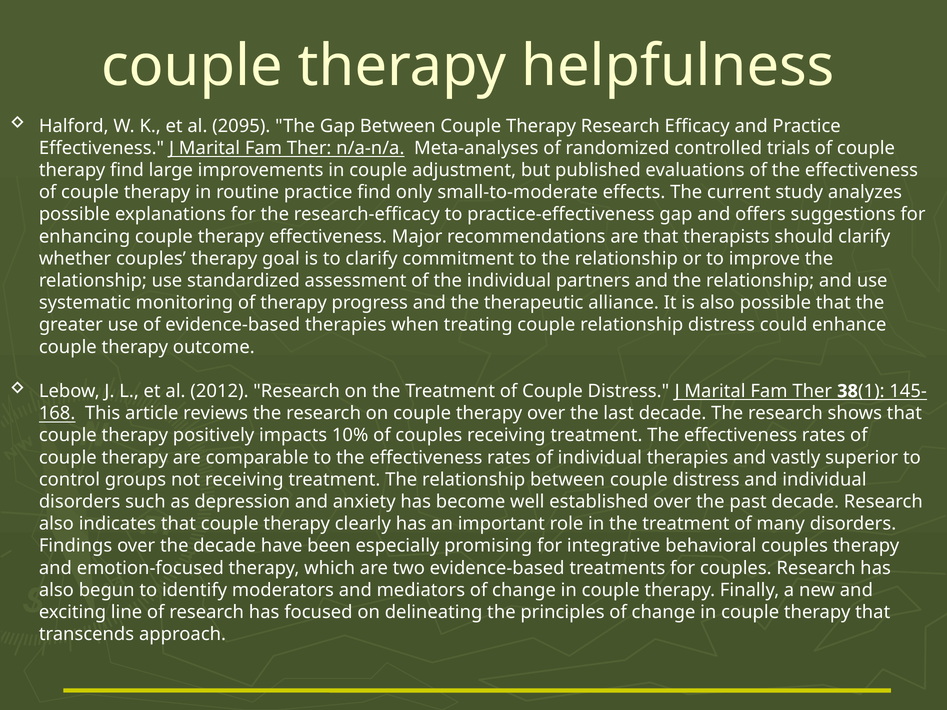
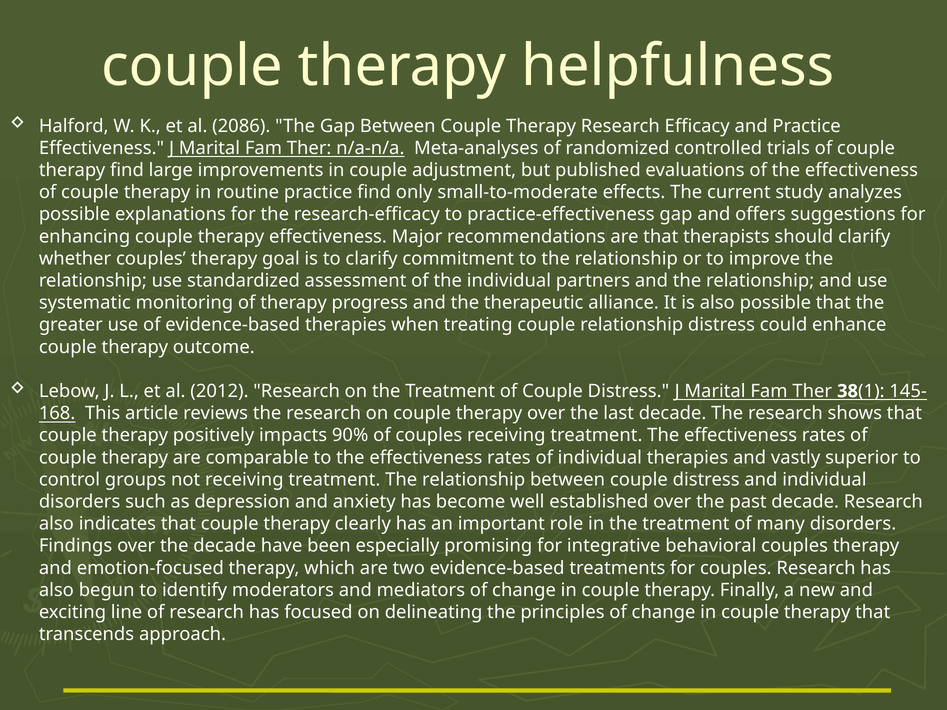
2095: 2095 -> 2086
10%: 10% -> 90%
